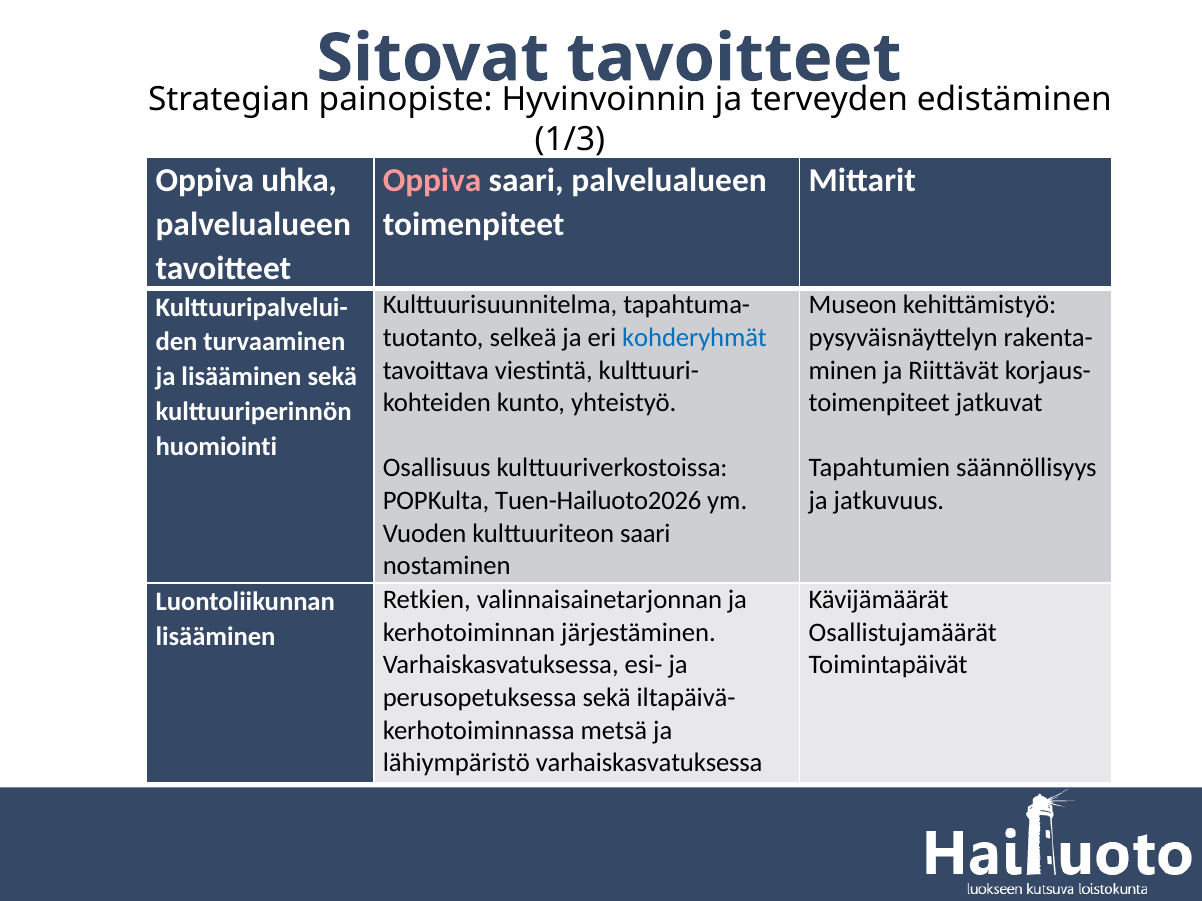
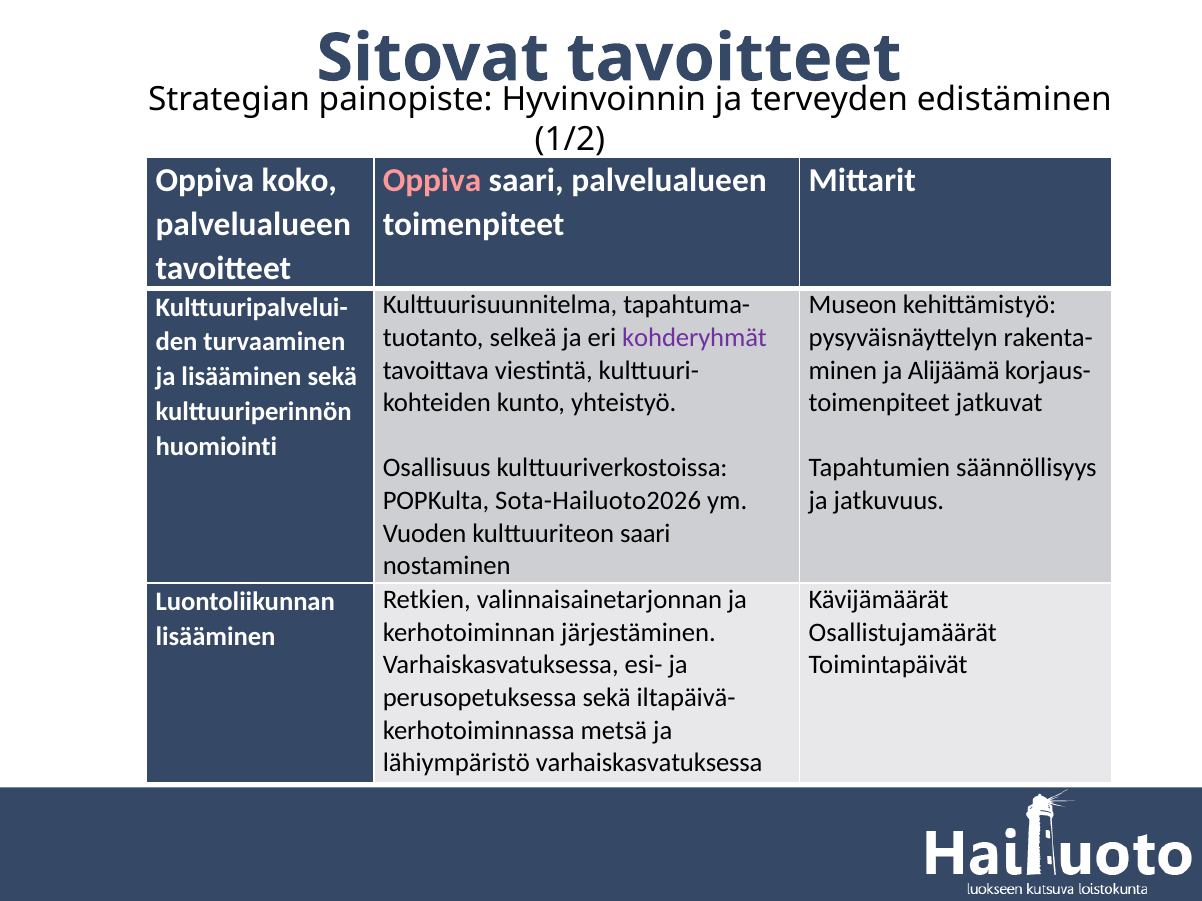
1/3: 1/3 -> 1/2
uhka: uhka -> koko
kohderyhmät colour: blue -> purple
Riittävät: Riittävät -> Alijäämä
Tuen-Hailuoto2026: Tuen-Hailuoto2026 -> Sota-Hailuoto2026
